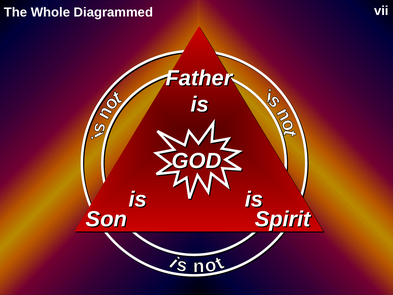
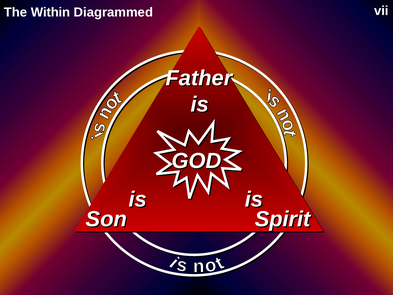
Whole: Whole -> Within
